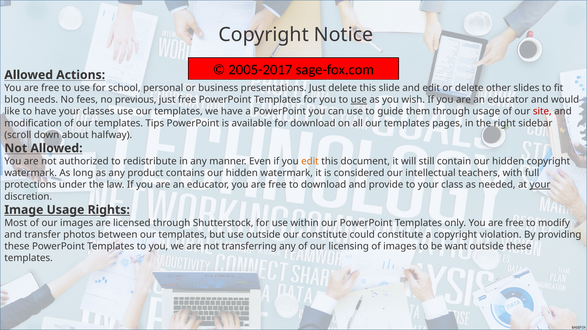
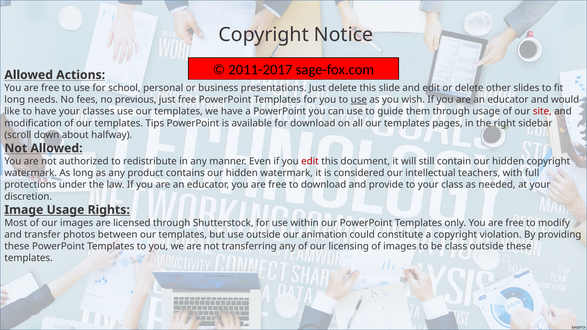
2005-2017: 2005-2017 -> 2011-2017
blog at (15, 100): blog -> long
edit at (310, 161) colour: orange -> red
your at (540, 185) underline: present -> none
our constitute: constitute -> animation
be want: want -> class
